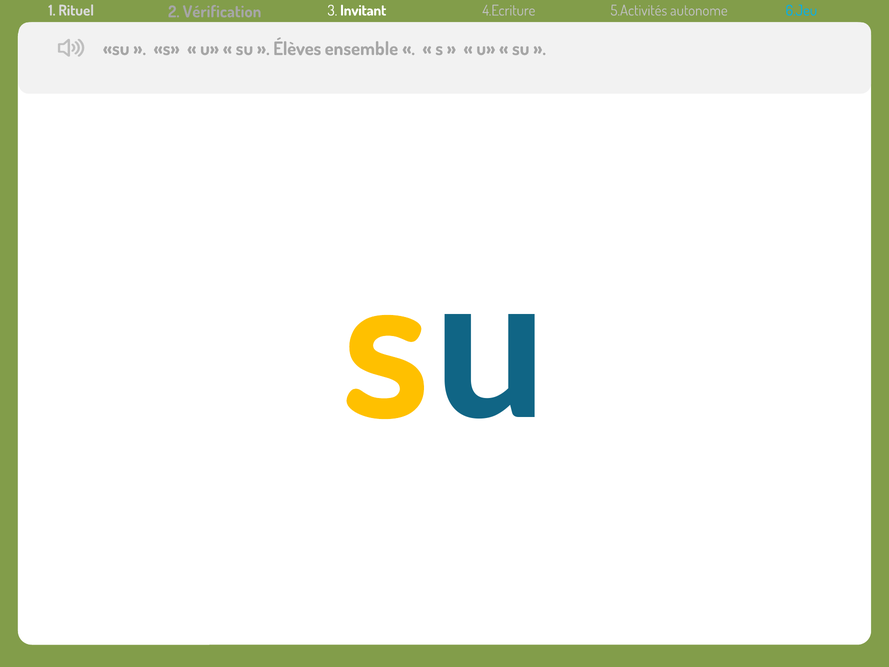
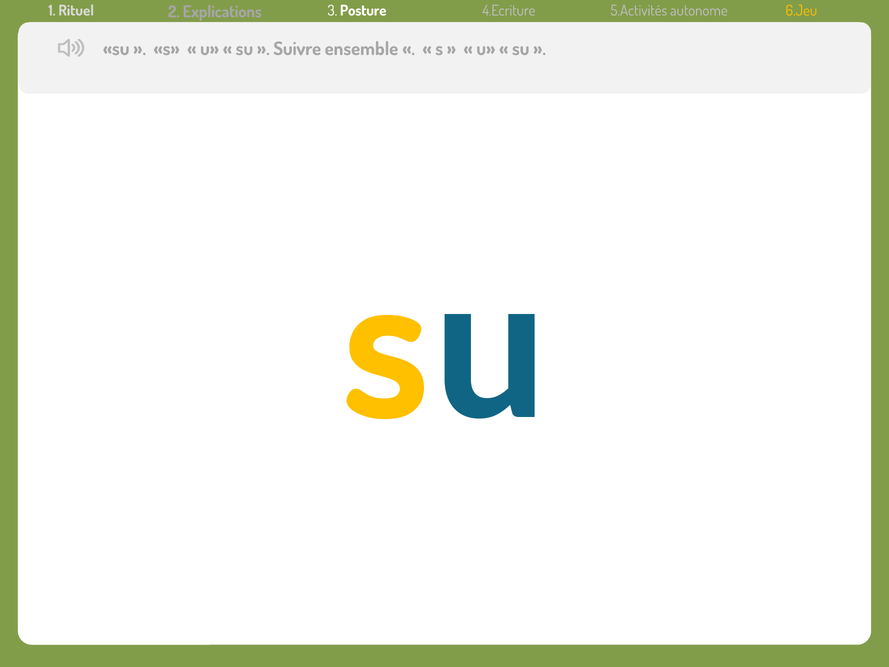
Vérification: Vérification -> Explications
Invitant: Invitant -> Posture
6.Jeu colour: light blue -> yellow
Élèves: Élèves -> Suivre
